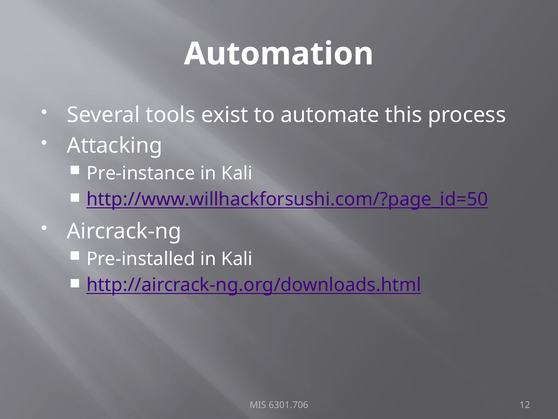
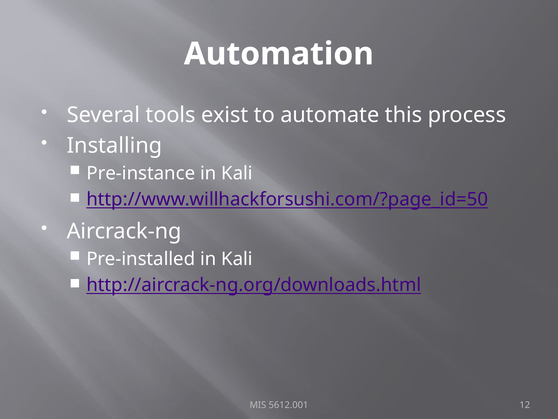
Attacking: Attacking -> Installing
6301.706: 6301.706 -> 5612.001
